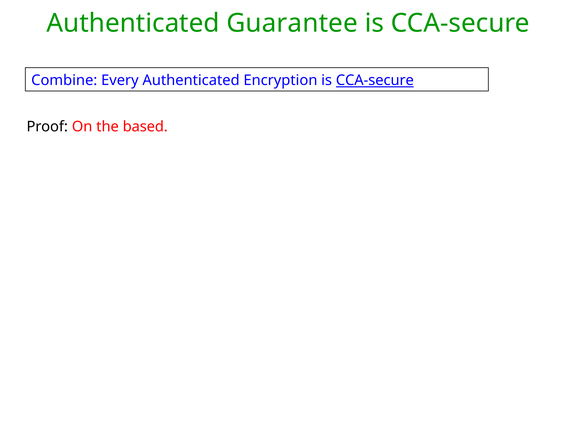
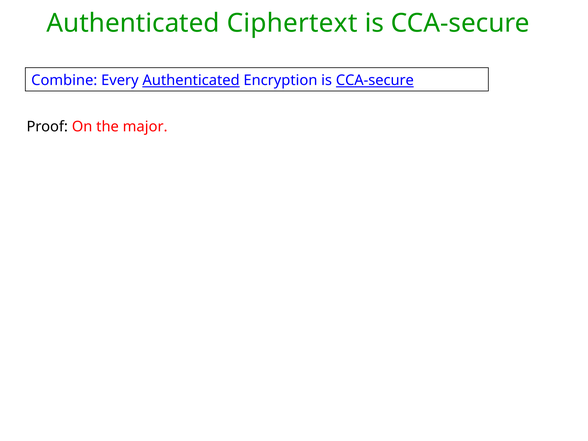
Guarantee: Guarantee -> Ciphertext
Authenticated at (191, 80) underline: none -> present
based: based -> major
